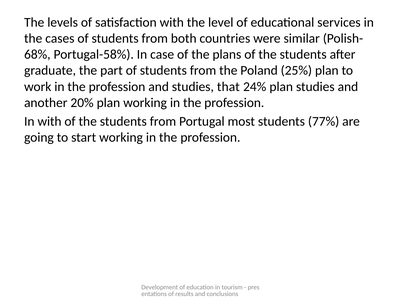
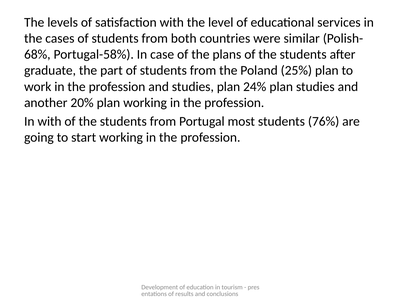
studies that: that -> plan
77%: 77% -> 76%
